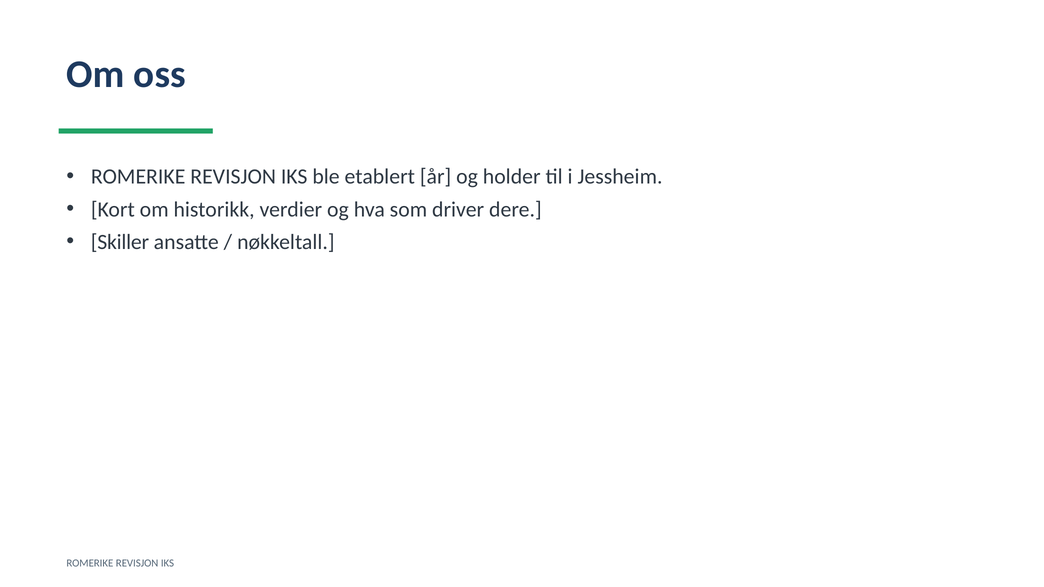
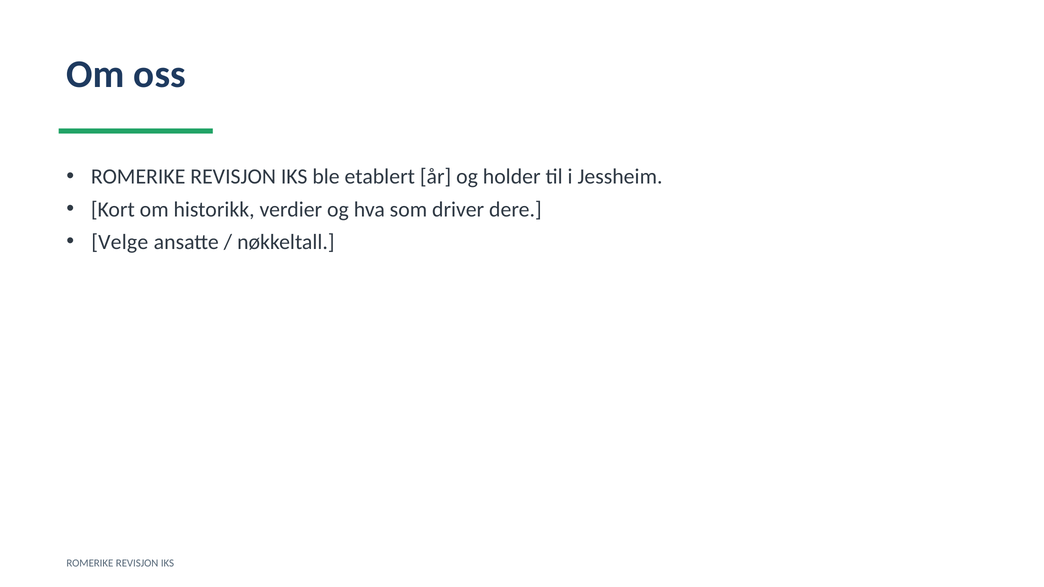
Skiller: Skiller -> Velge
